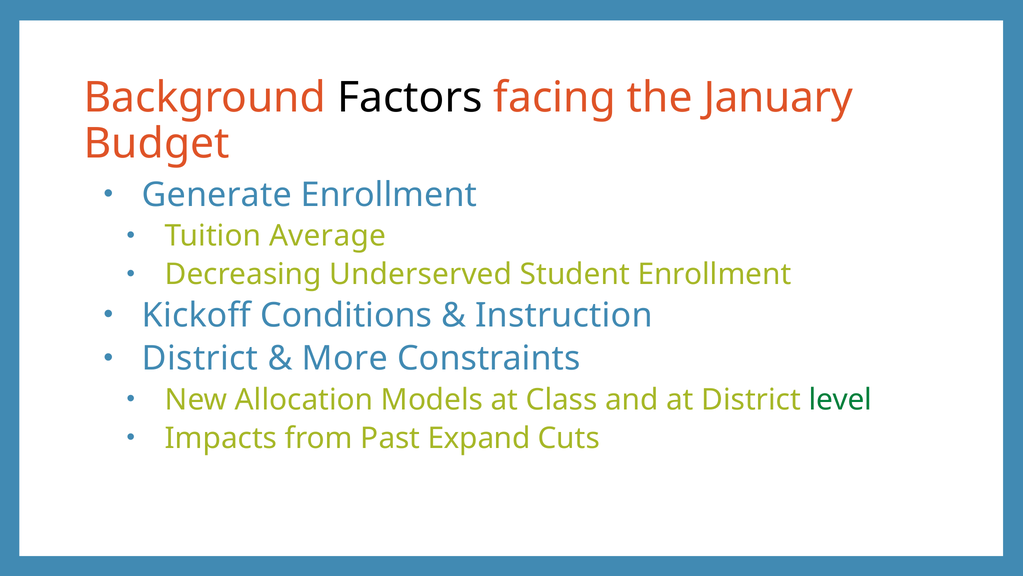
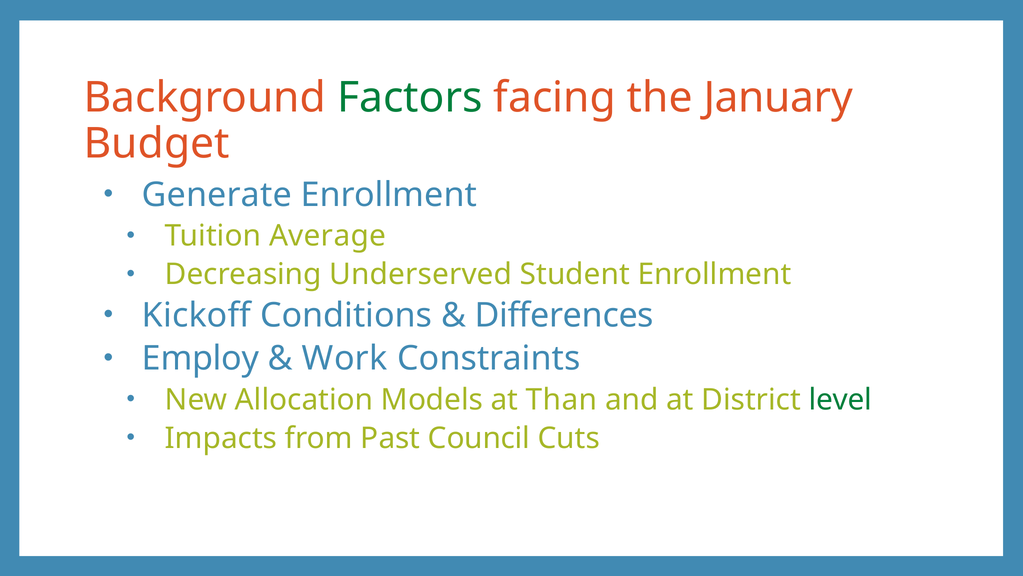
Factors colour: black -> green
Instruction: Instruction -> Differences
District at (200, 358): District -> Employ
More: More -> Work
Class: Class -> Than
Expand: Expand -> Council
